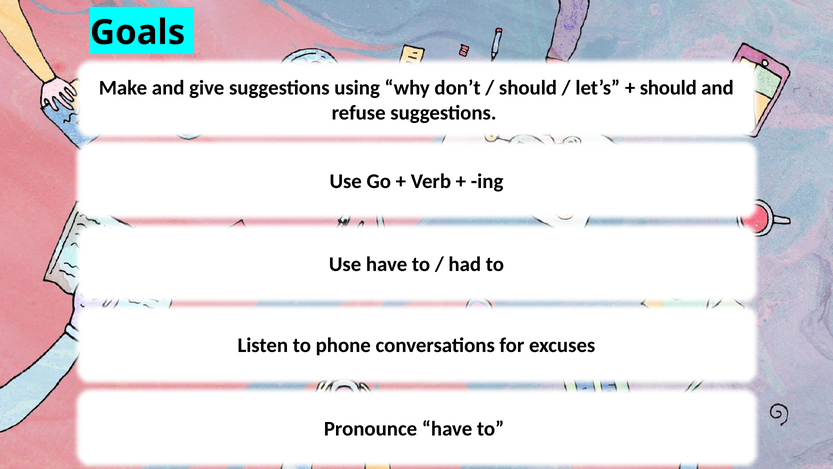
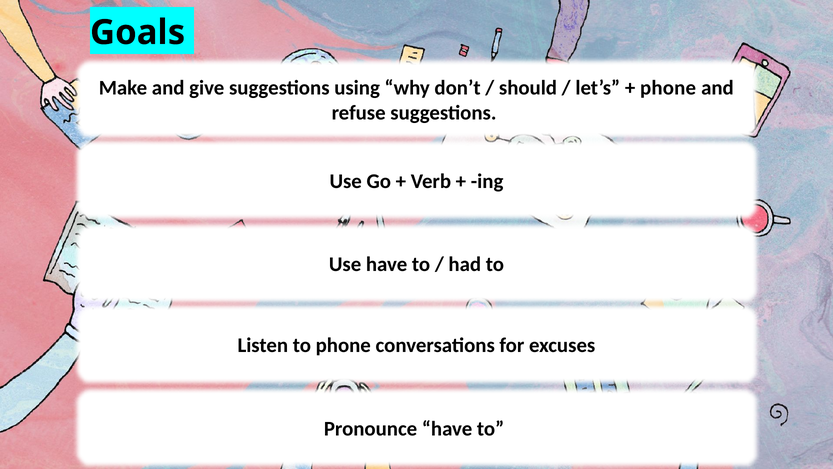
should at (668, 88): should -> phone
